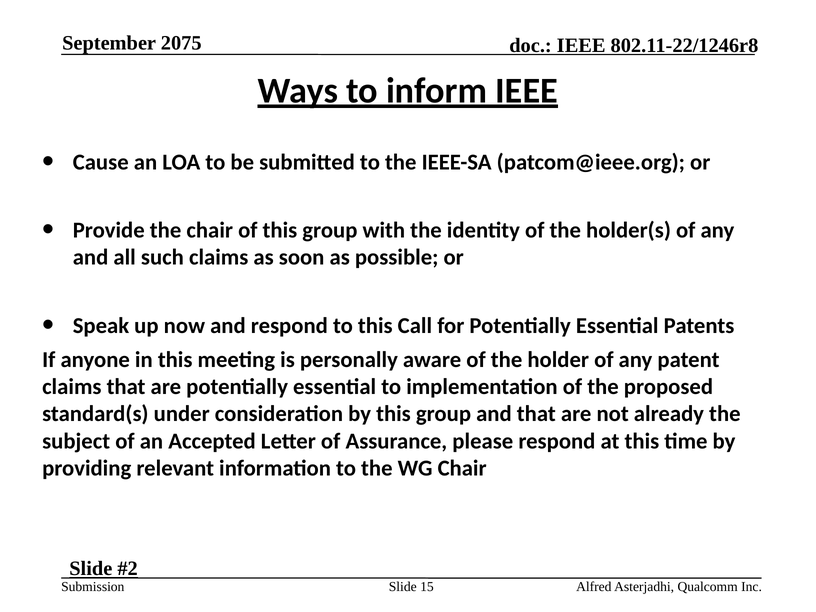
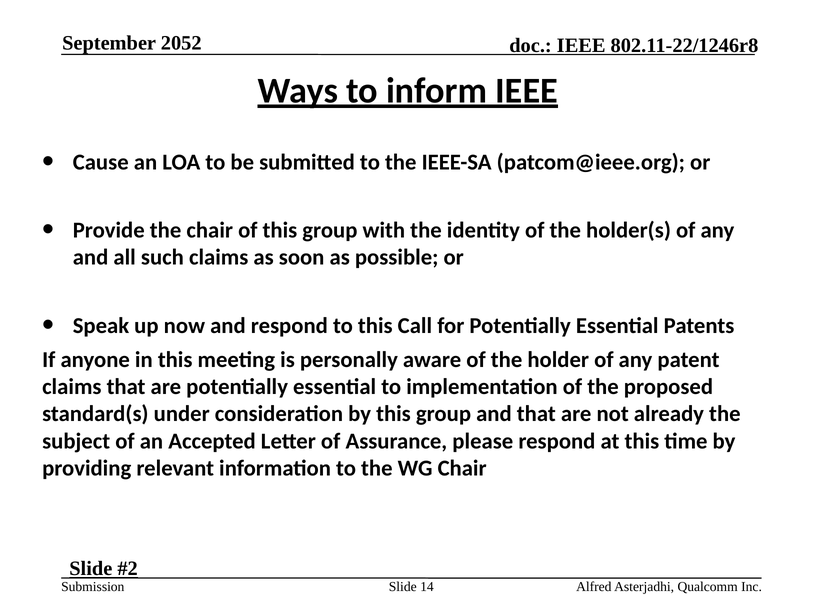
2075: 2075 -> 2052
15: 15 -> 14
